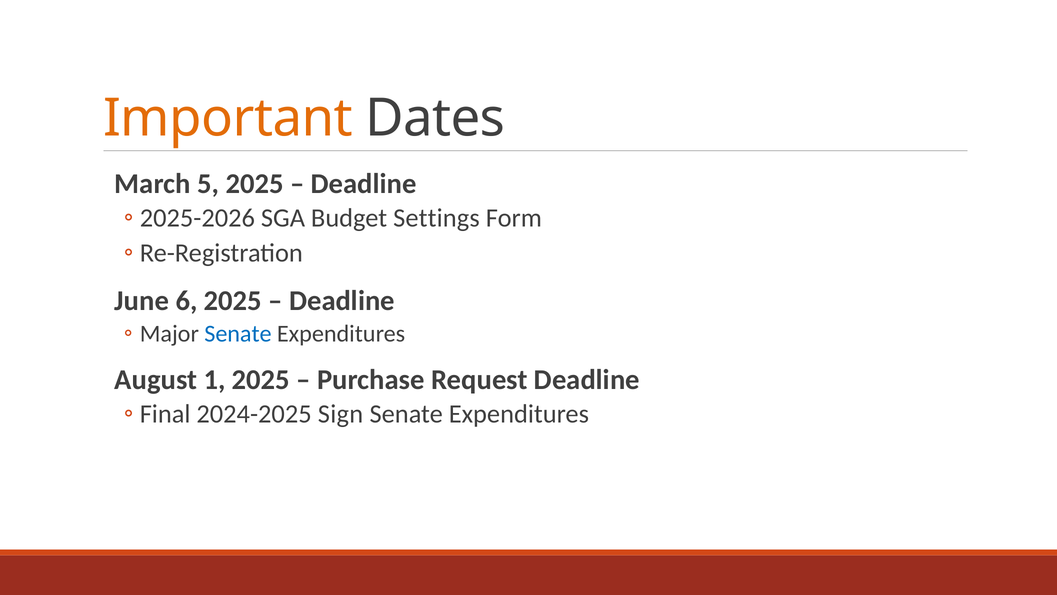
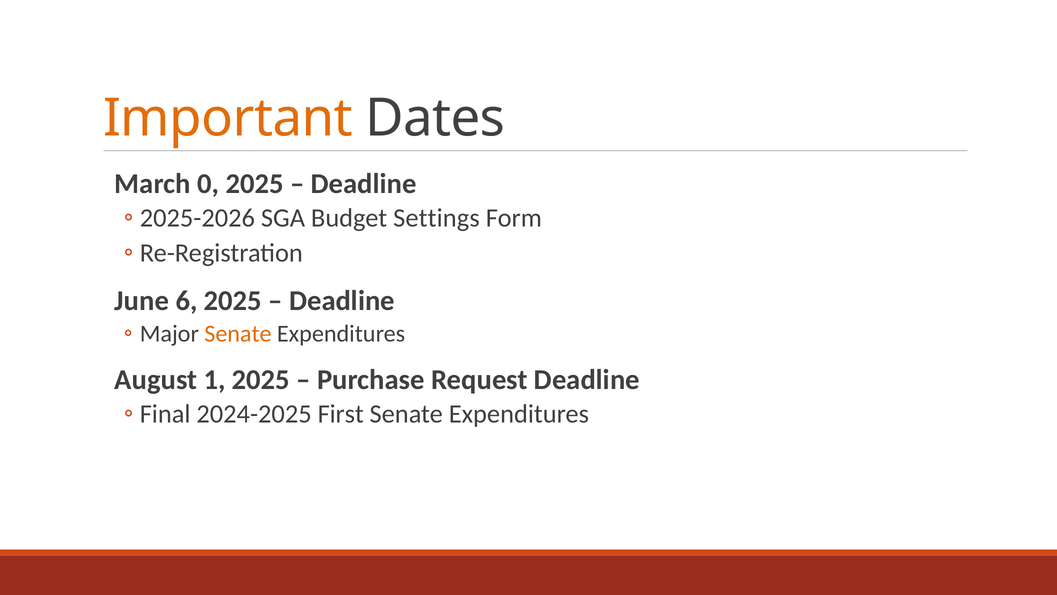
5: 5 -> 0
Senate at (238, 333) colour: blue -> orange
Sign: Sign -> First
